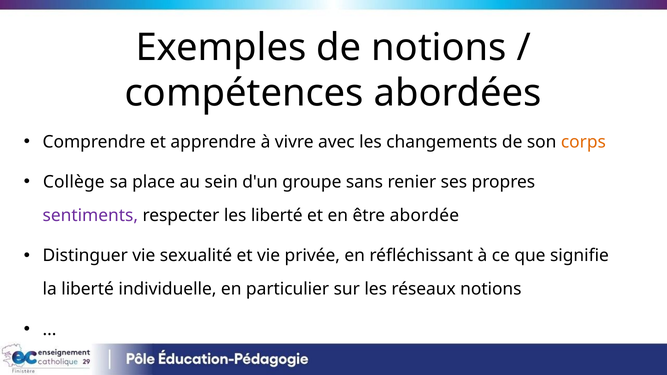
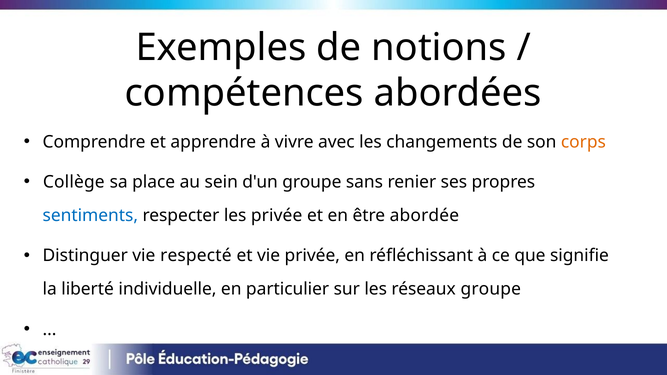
sentiments colour: purple -> blue
les liberté: liberté -> privée
sexualité: sexualité -> respecté
réseaux notions: notions -> groupe
